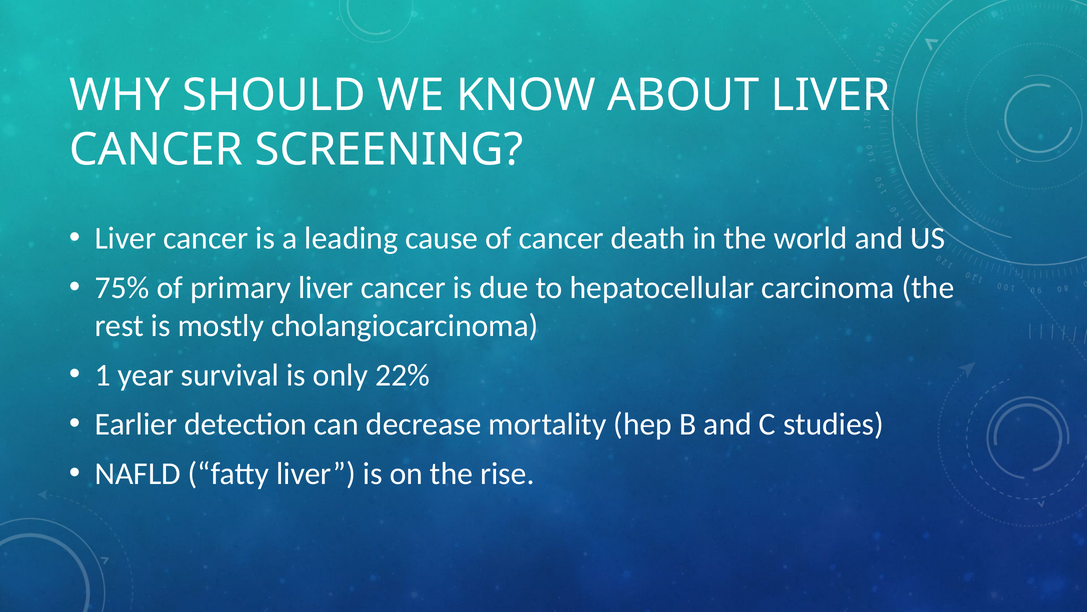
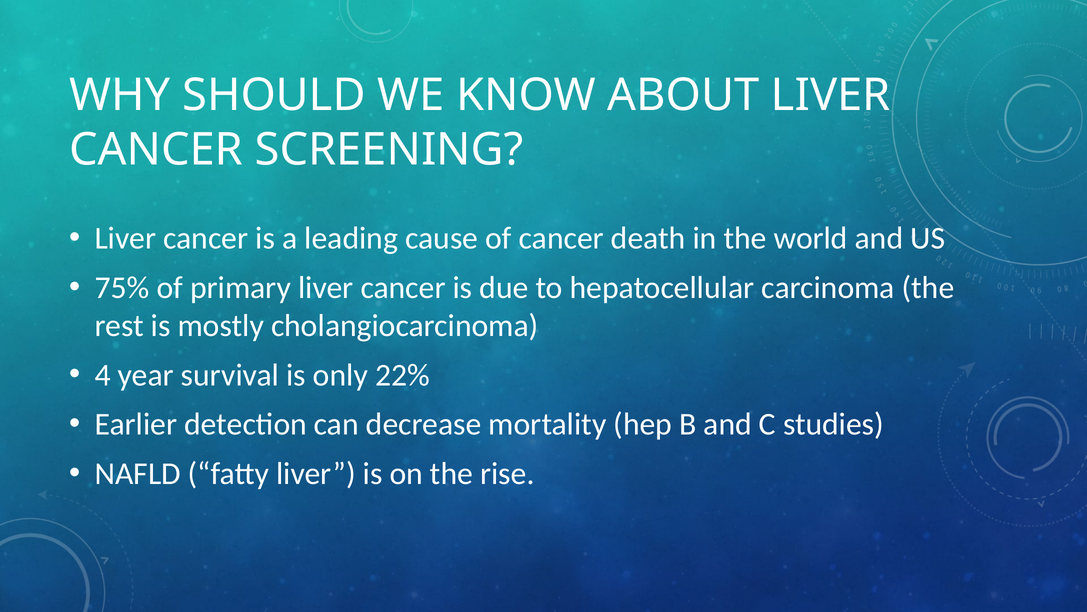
1: 1 -> 4
